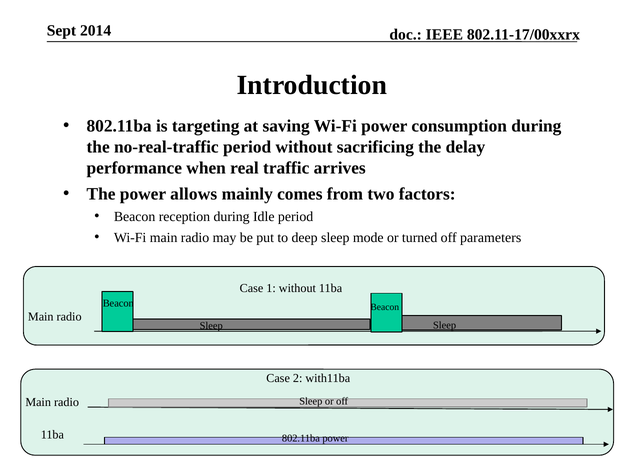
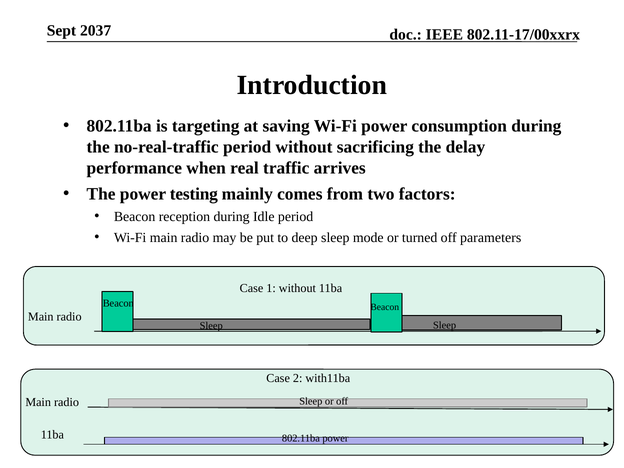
2014: 2014 -> 2037
allows: allows -> testing
